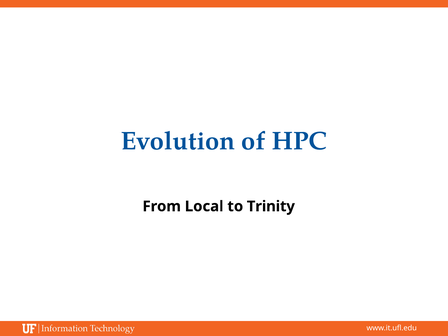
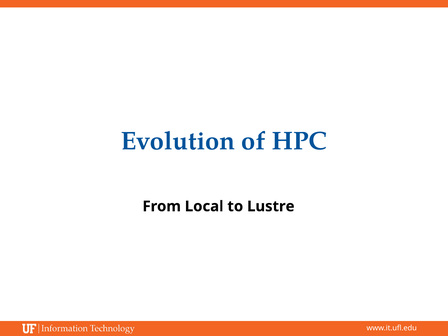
Trinity: Trinity -> Lustre
